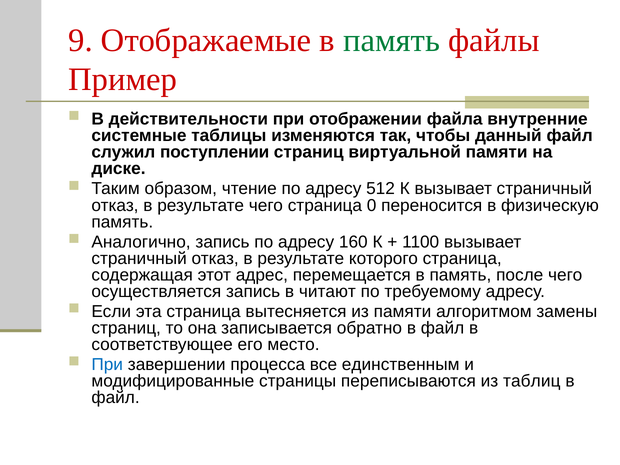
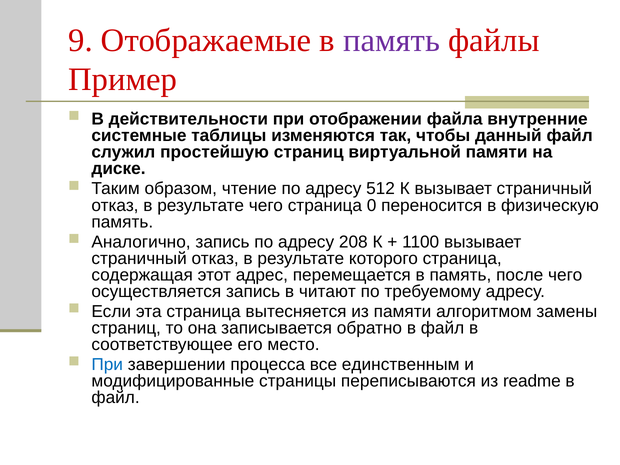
память at (392, 40) colour: green -> purple
поступлении: поступлении -> простейшую
160: 160 -> 208
таблиц: таблиц -> readme
